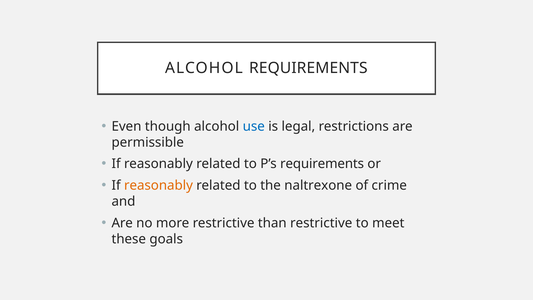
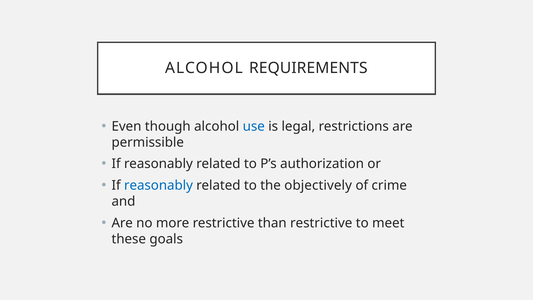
P’s requirements: requirements -> authorization
reasonably at (158, 185) colour: orange -> blue
naltrexone: naltrexone -> objectively
